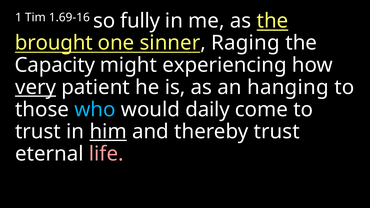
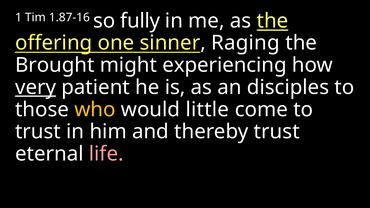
1.69-16: 1.69-16 -> 1.87-16
brought: brought -> offering
Capacity: Capacity -> Brought
hanging: hanging -> disciples
who colour: light blue -> yellow
daily: daily -> little
him underline: present -> none
